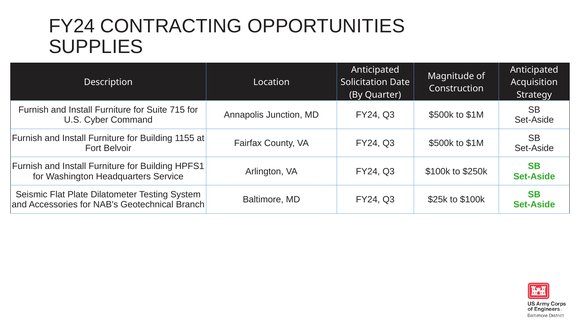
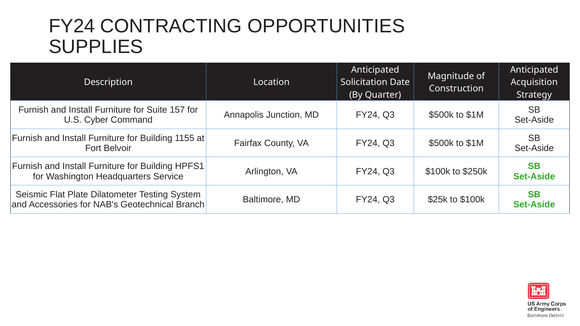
715: 715 -> 157
